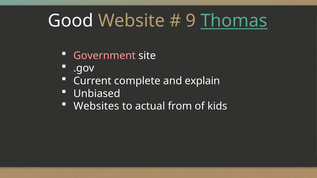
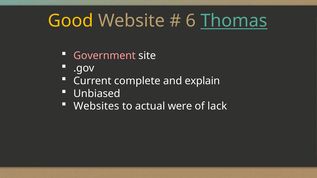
Good colour: white -> yellow
9: 9 -> 6
from: from -> were
kids: kids -> lack
